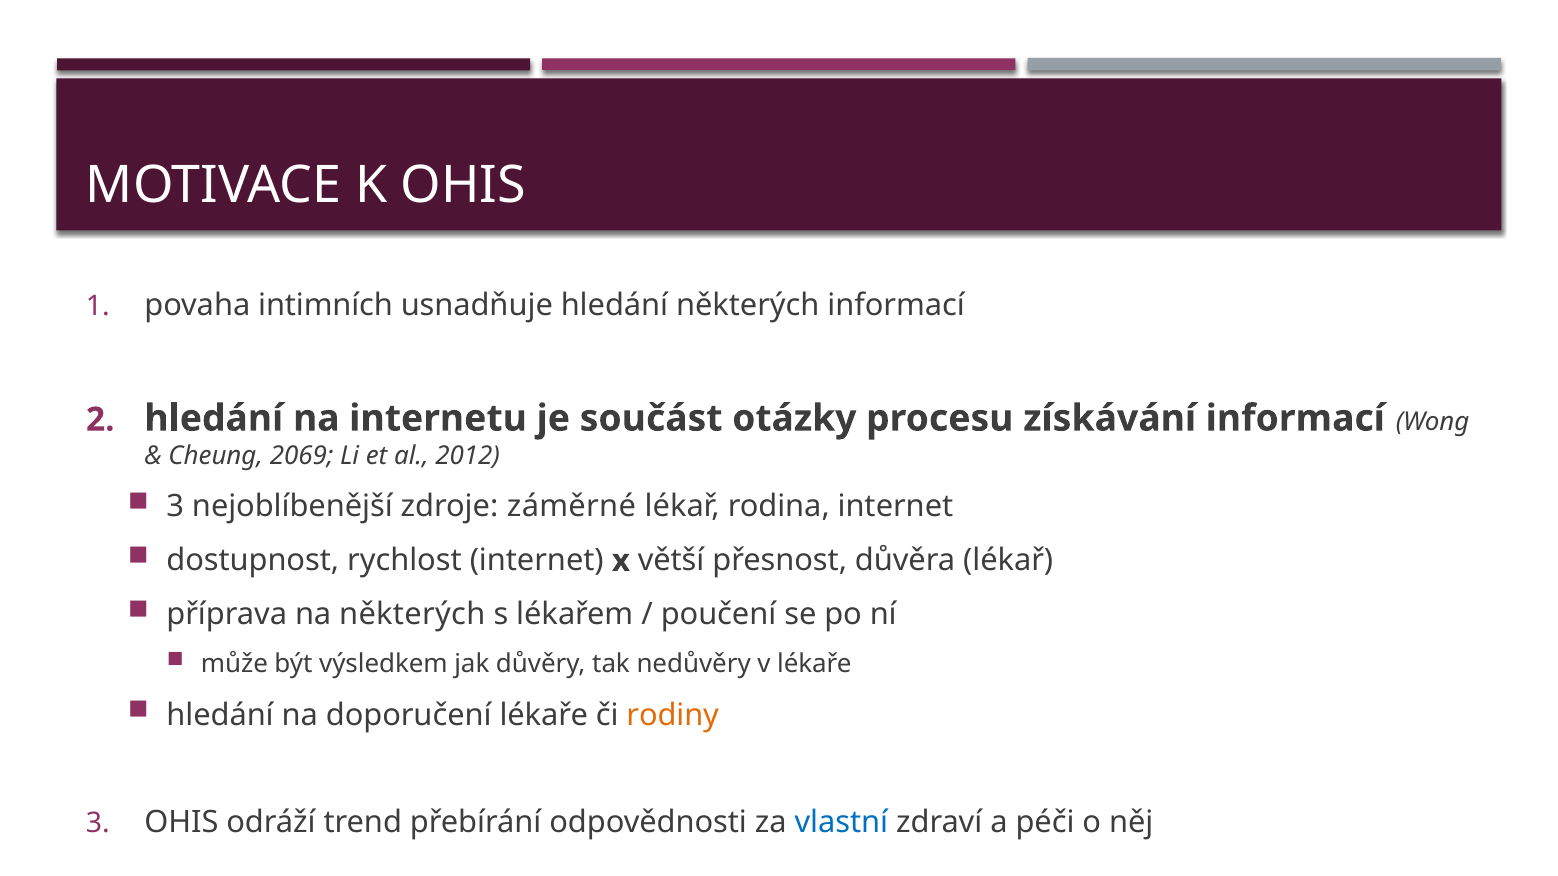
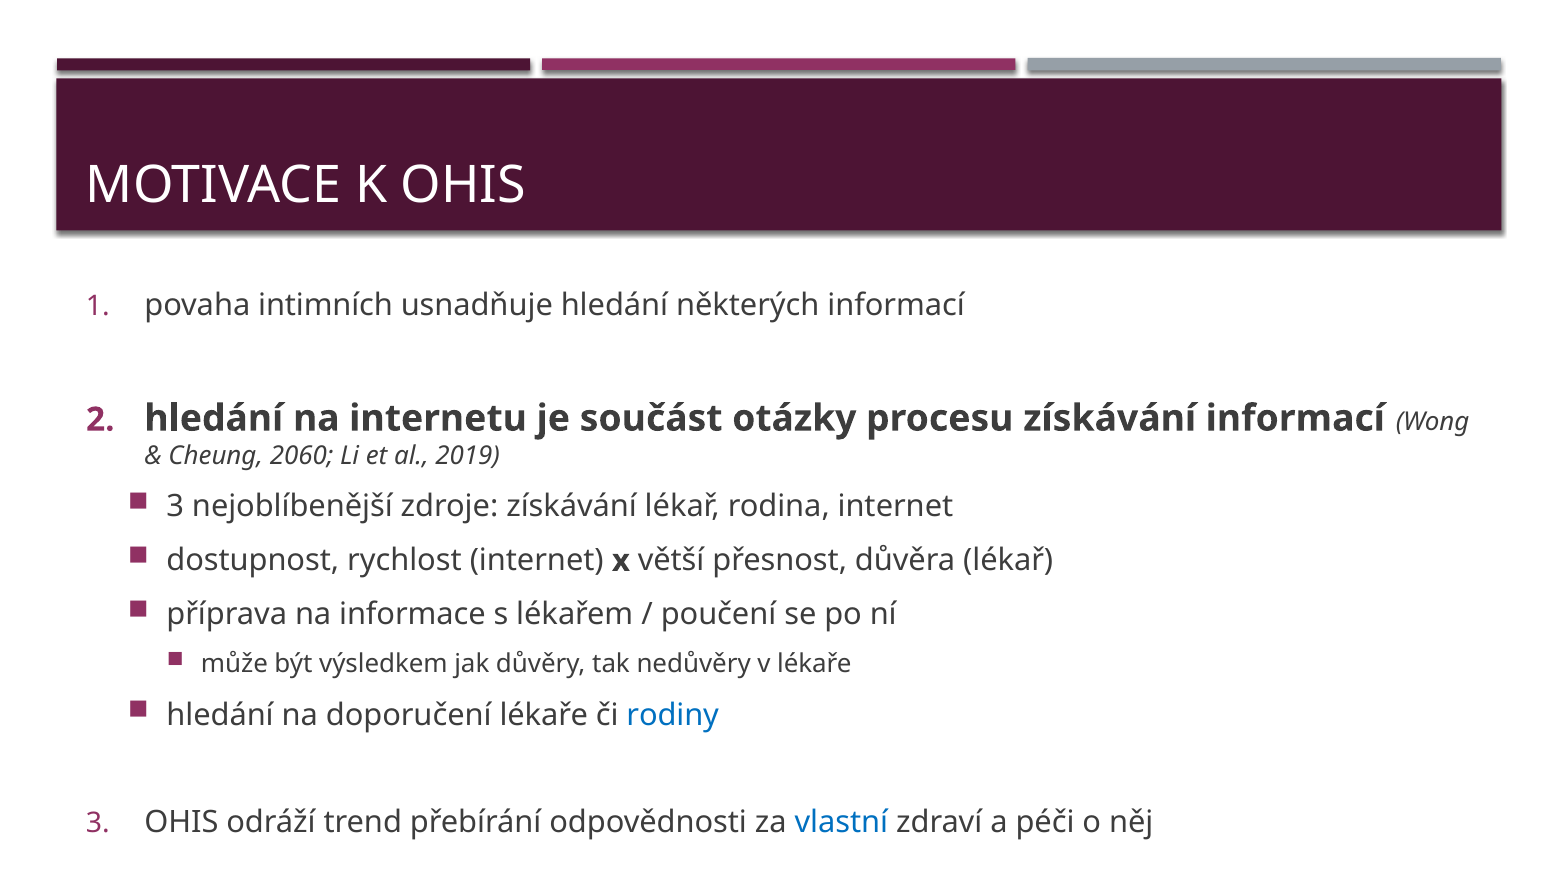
2069: 2069 -> 2060
2012: 2012 -> 2019
zdroje záměrné: záměrné -> získávání
na některých: některých -> informace
rodiny colour: orange -> blue
